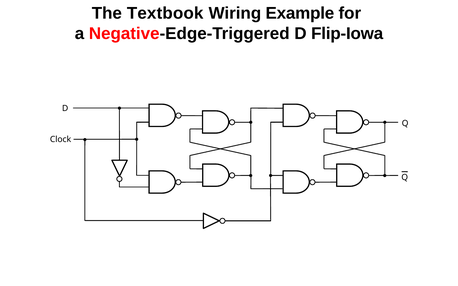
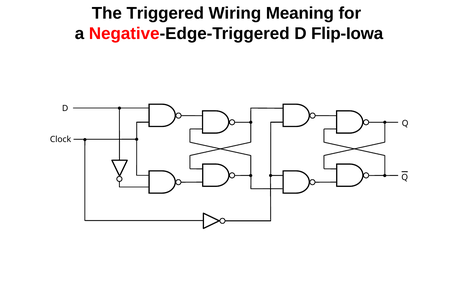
Textbook: Textbook -> Triggered
Example: Example -> Meaning
